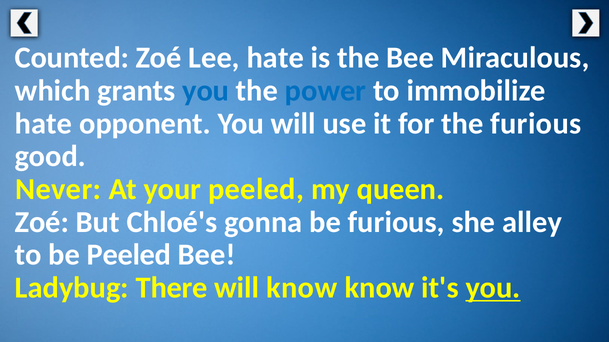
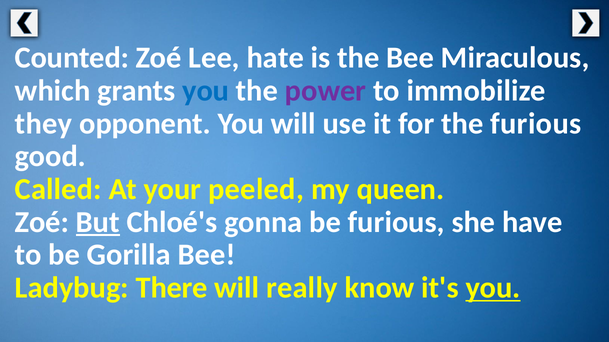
power colour: blue -> purple
hate at (44, 124): hate -> they
Never: Never -> Called
But underline: none -> present
alley: alley -> have
be Peeled: Peeled -> Gorilla
will know: know -> really
